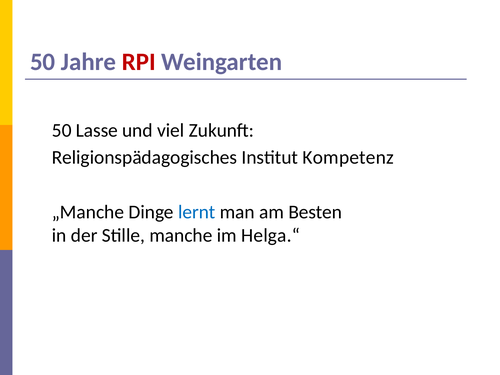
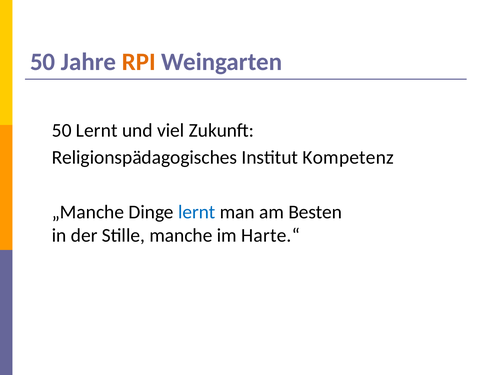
RPI colour: red -> orange
50 Lasse: Lasse -> Lernt
Helga.“: Helga.“ -> Harte.“
